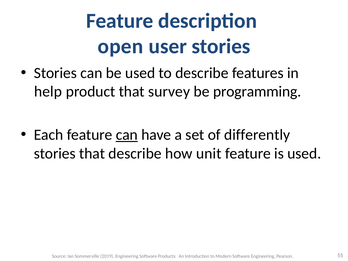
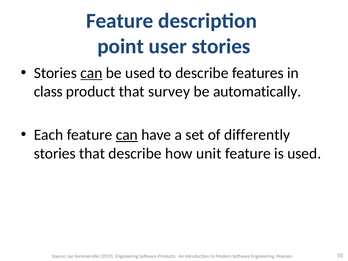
open: open -> point
can at (91, 73) underline: none -> present
help: help -> class
programming: programming -> automatically
